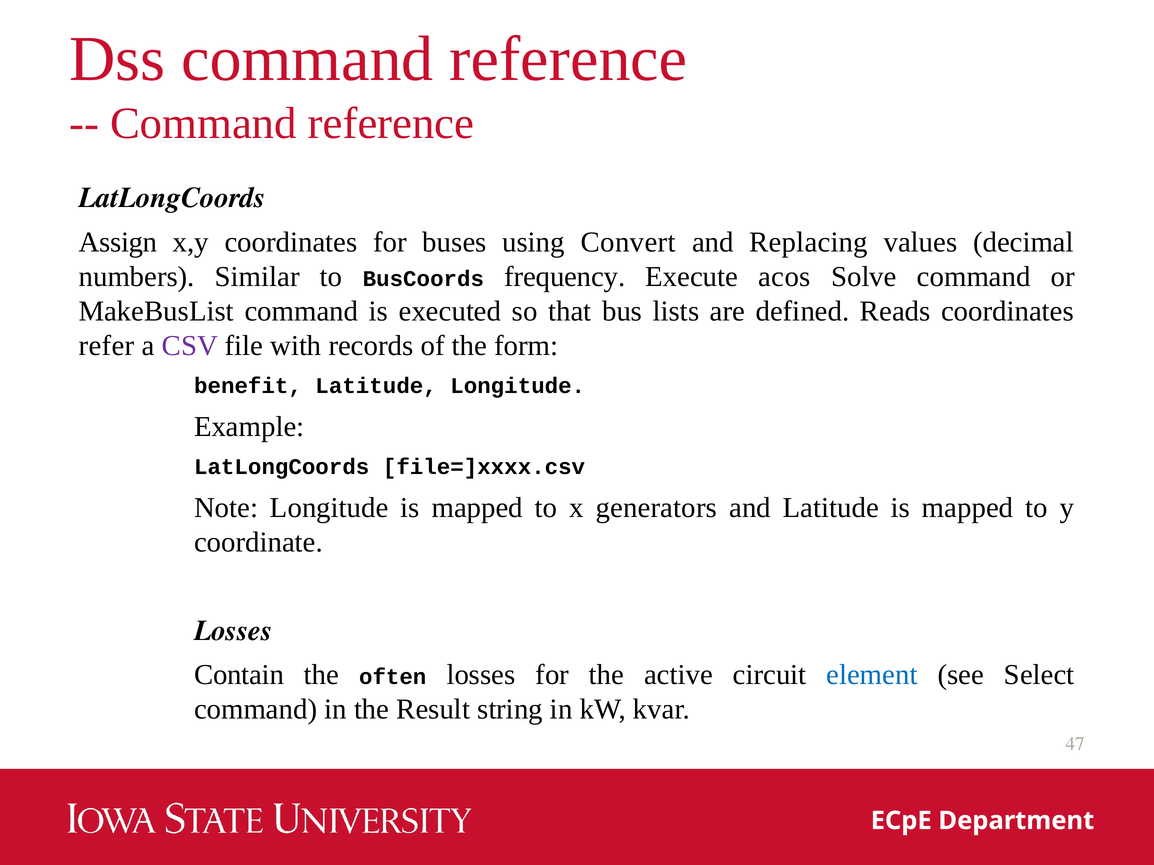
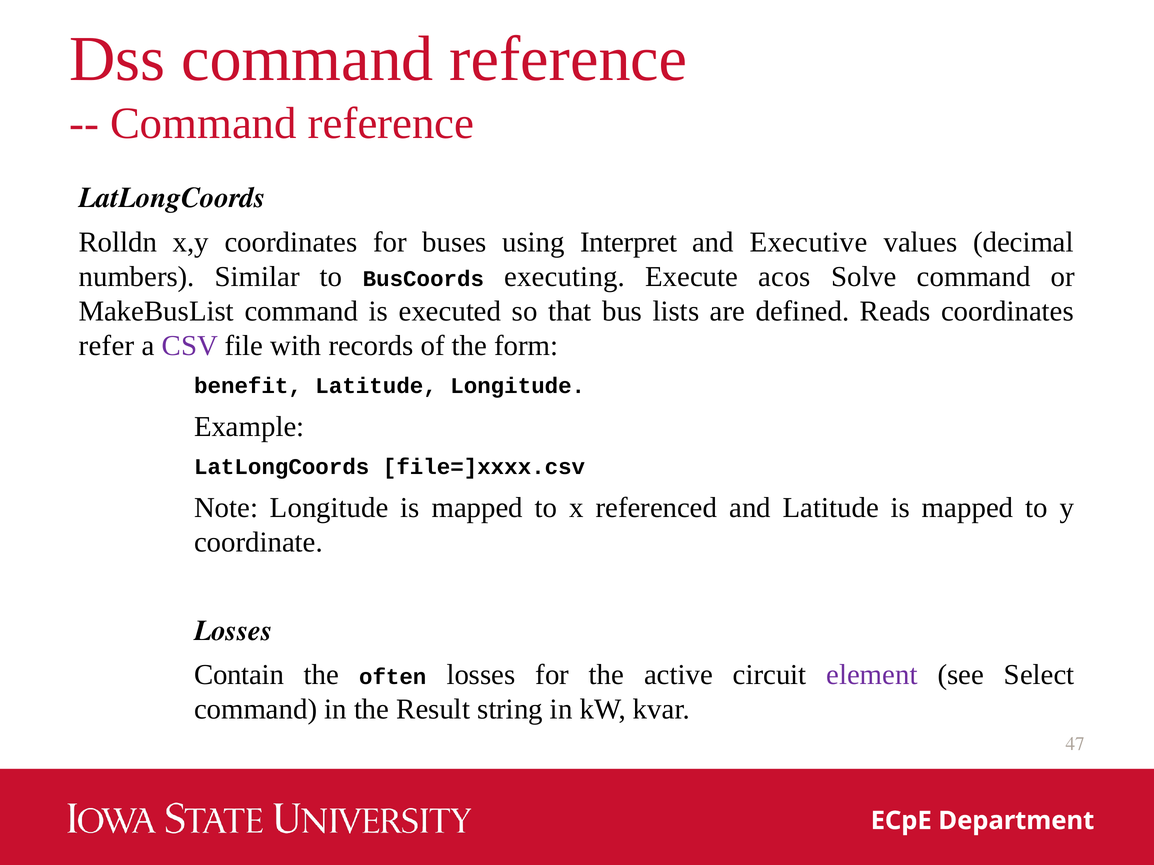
Assign: Assign -> Rolldn
Convert: Convert -> Interpret
Replacing: Replacing -> Executive
frequency: frequency -> executing
generators: generators -> referenced
element colour: blue -> purple
